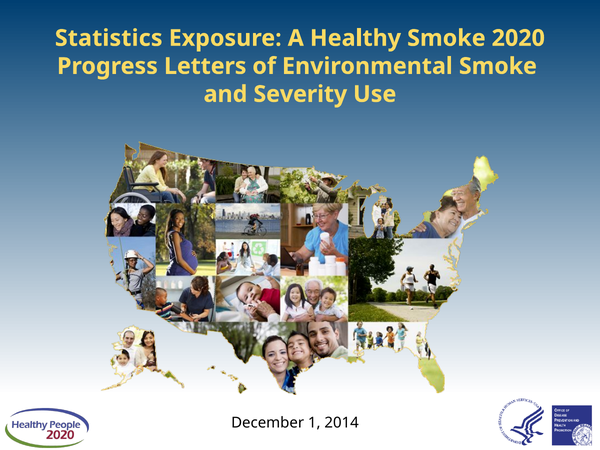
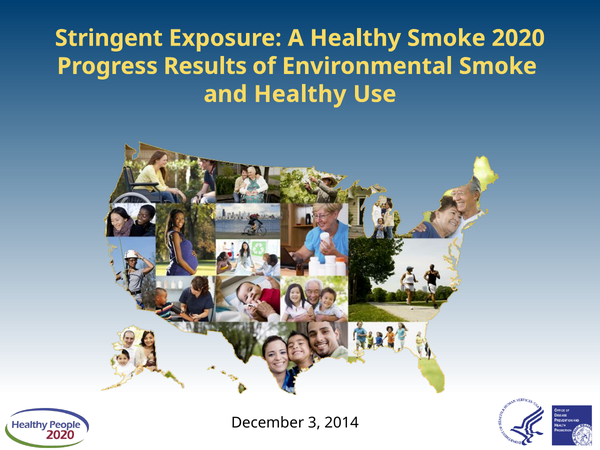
Statistics: Statistics -> Stringent
Letters: Letters -> Results
and Severity: Severity -> Healthy
1: 1 -> 3
